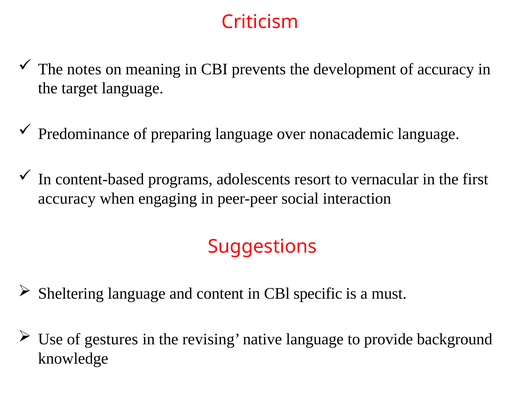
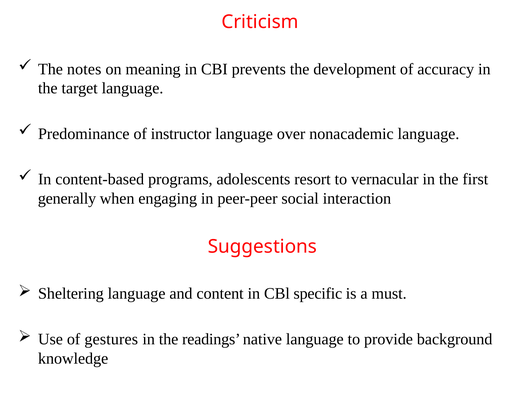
preparing: preparing -> instructor
accuracy at (67, 198): accuracy -> generally
revising: revising -> readings
